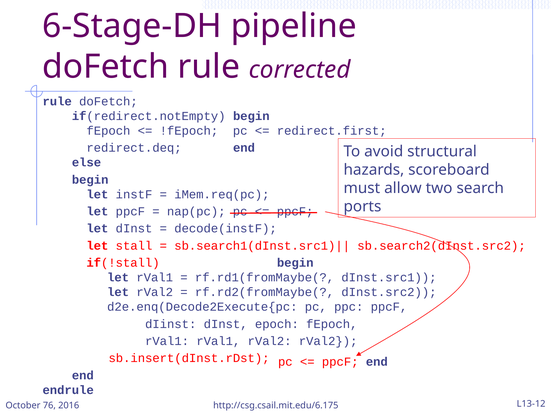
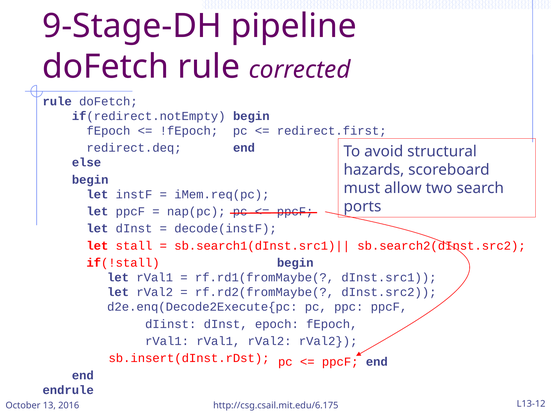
6-Stage-DH: 6-Stage-DH -> 9-Stage-DH
76: 76 -> 13
